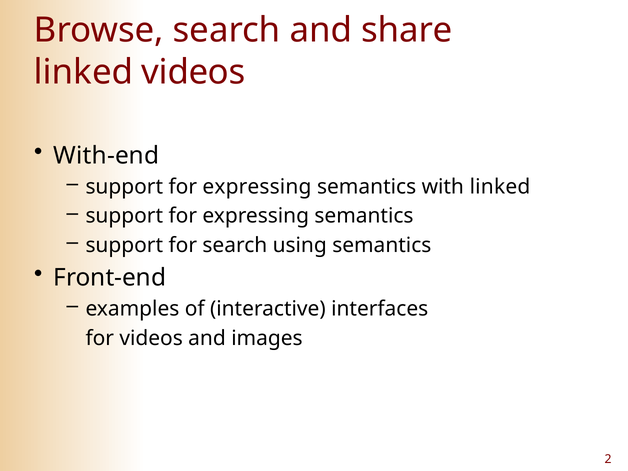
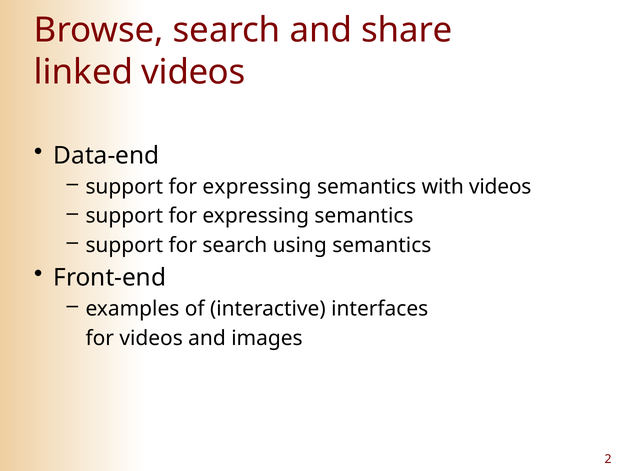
With-end: With-end -> Data-end
with linked: linked -> videos
